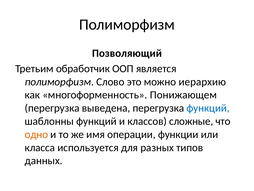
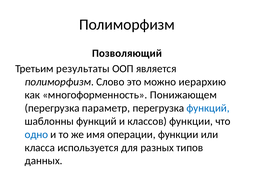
обработчик: обработчик -> результаты
выведена: выведена -> параметр
классов сложные: сложные -> функции
одно colour: orange -> blue
